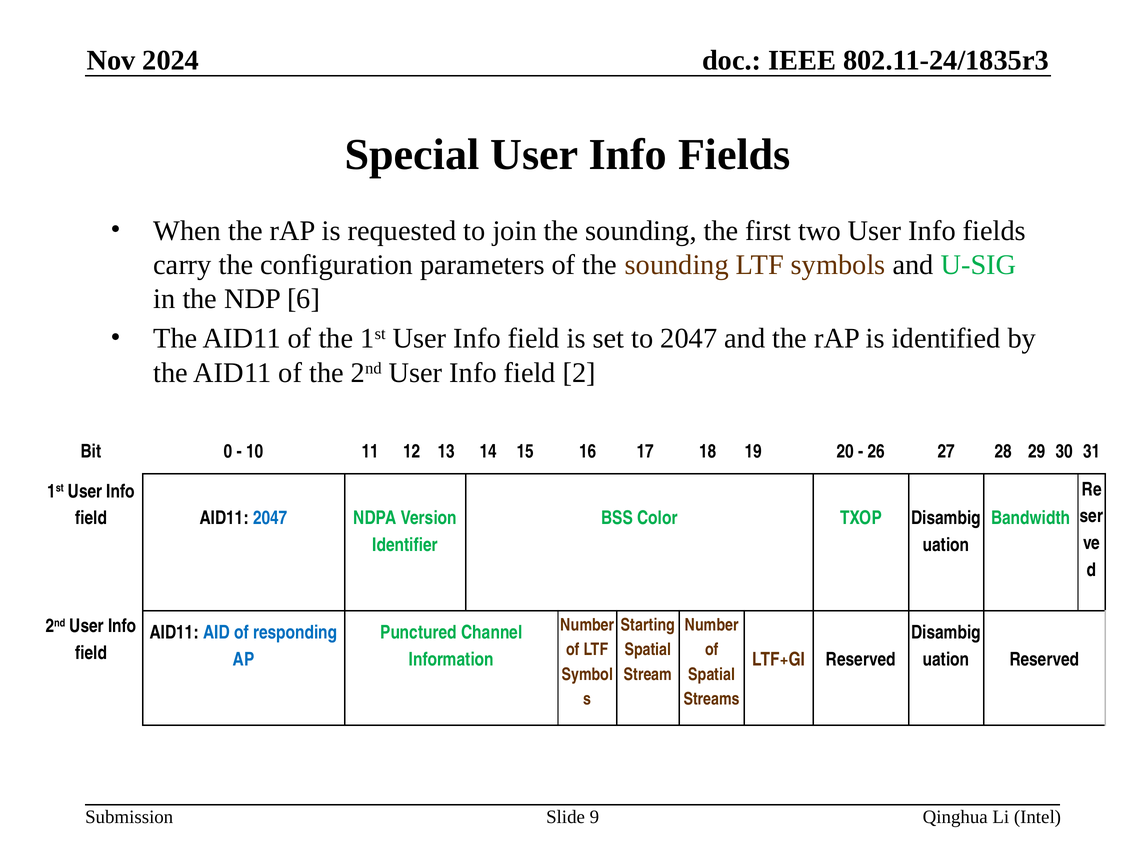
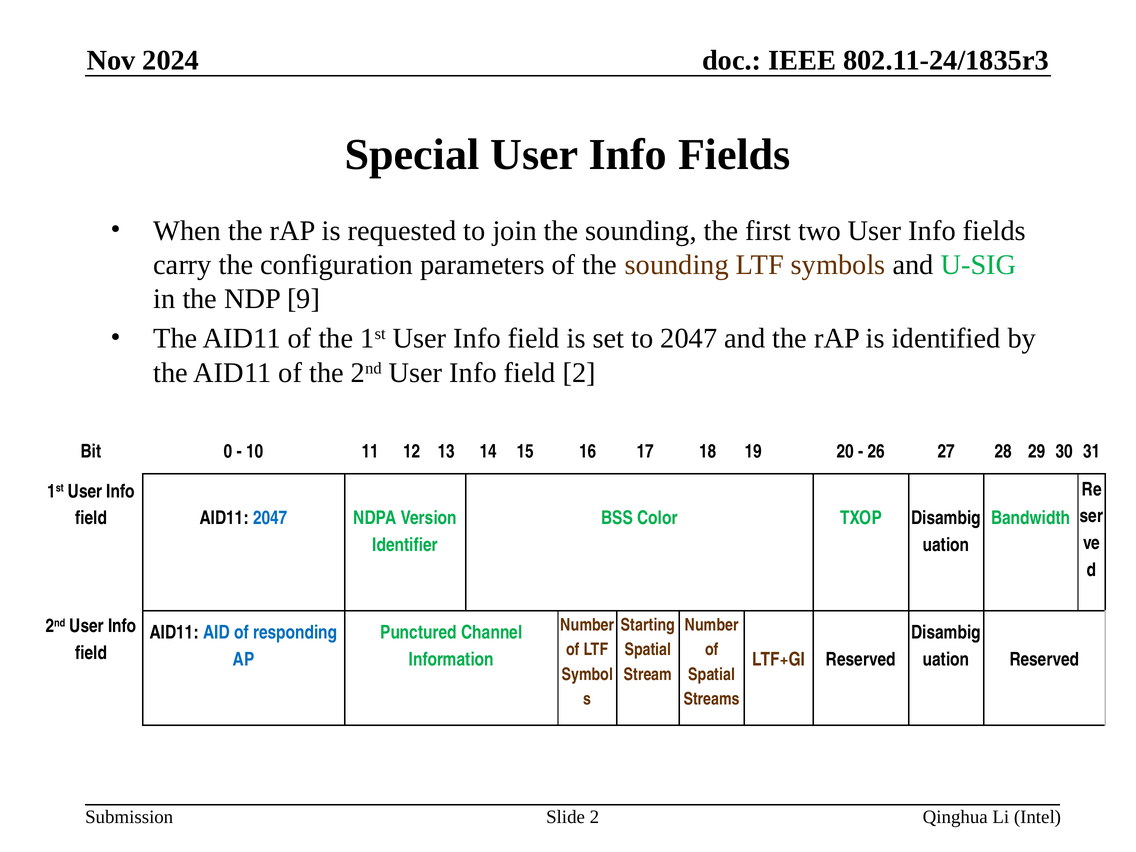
6: 6 -> 9
Slide 9: 9 -> 2
